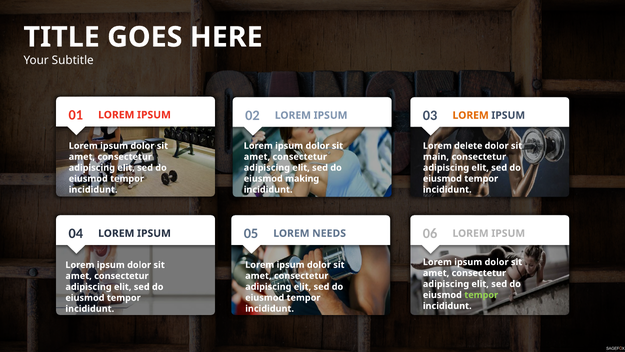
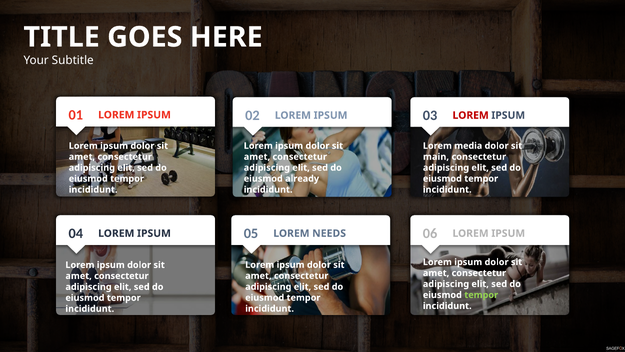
LOREM at (471, 115) colour: orange -> red
delete: delete -> media
making: making -> already
